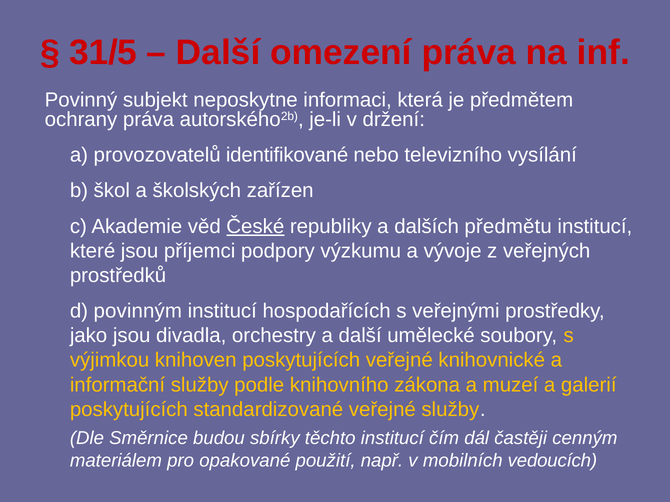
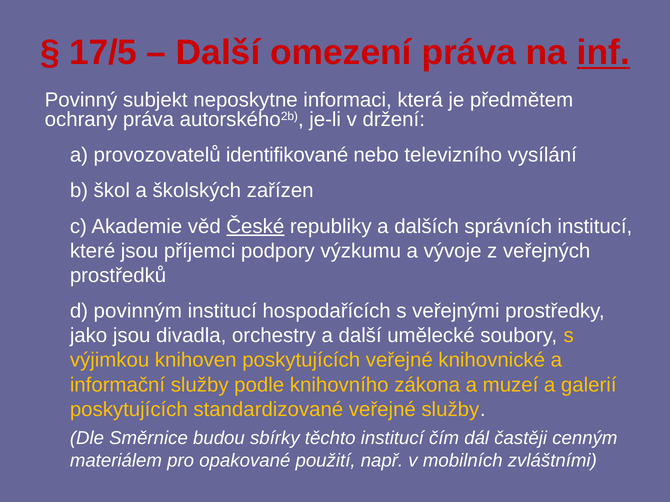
31/5: 31/5 -> 17/5
inf underline: none -> present
předmětu: předmětu -> správních
vedoucích: vedoucích -> zvláštními
